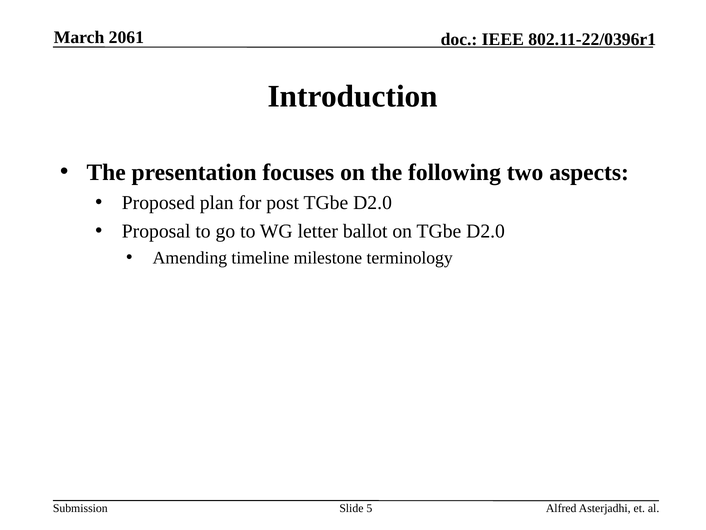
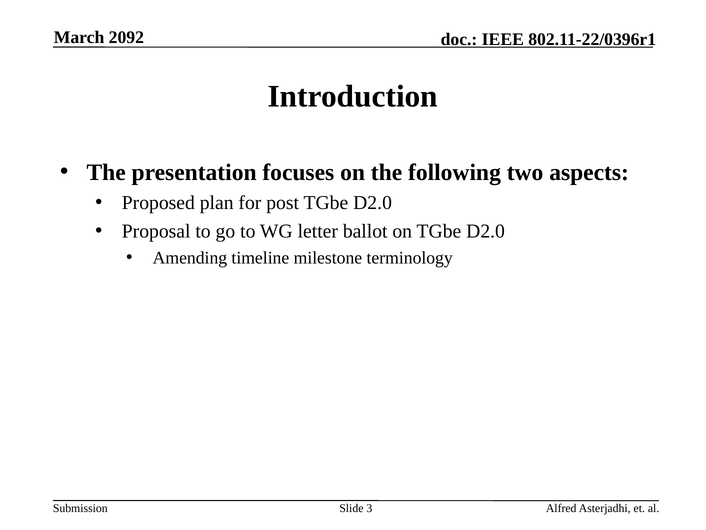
2061: 2061 -> 2092
5: 5 -> 3
